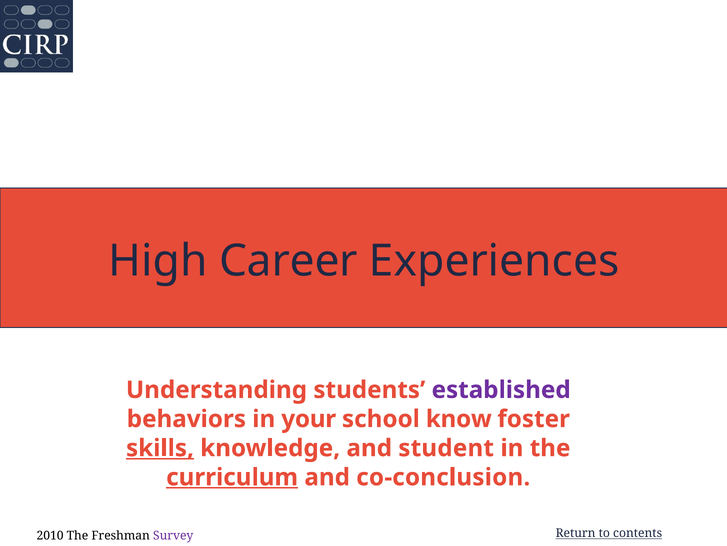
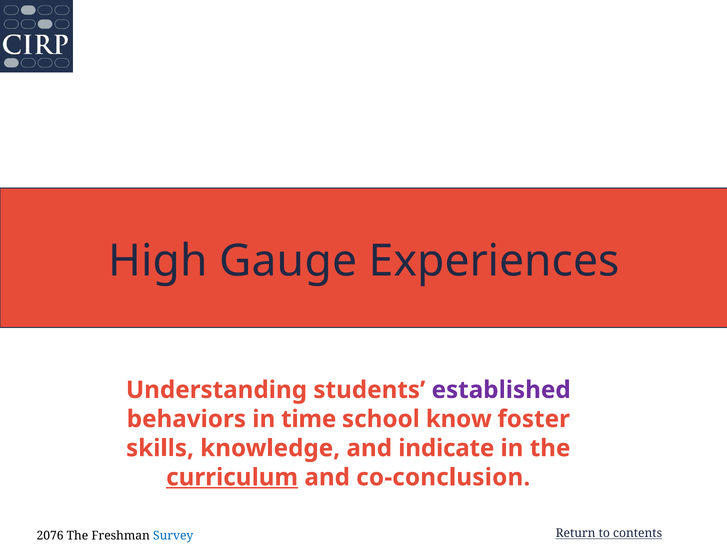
Career: Career -> Gauge
your: your -> time
skills underline: present -> none
student: student -> indicate
2010: 2010 -> 2076
Survey colour: purple -> blue
